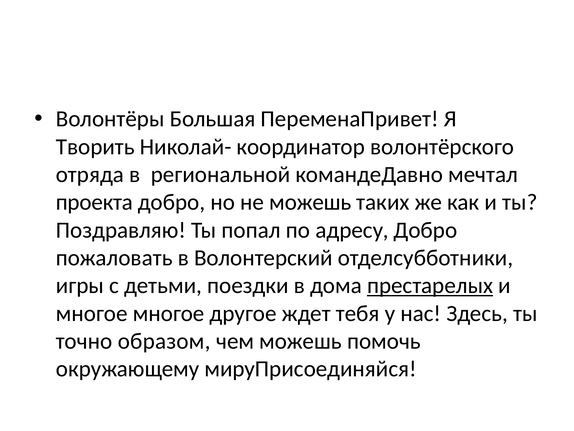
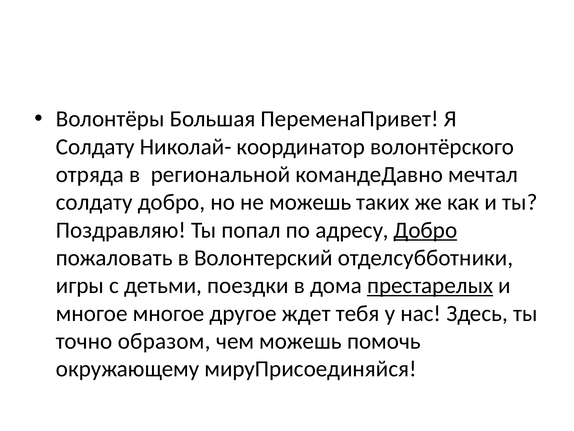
Творить at (95, 147): Творить -> Солдату
проекта at (94, 202): проекта -> солдату
Добро at (425, 230) underline: none -> present
